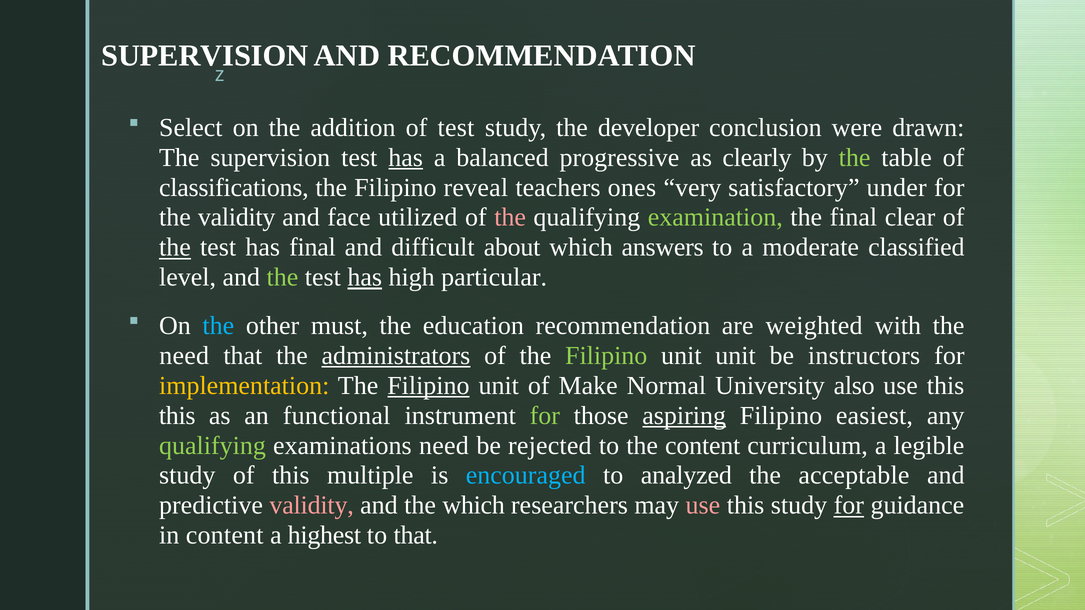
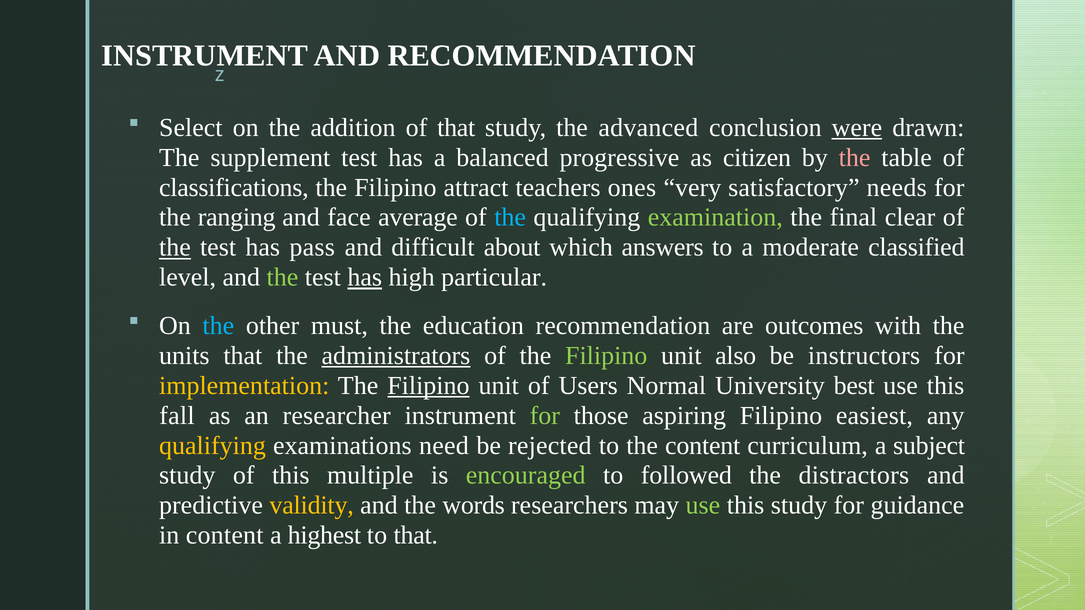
SUPERVISION at (205, 56): SUPERVISION -> INSTRUMENT
of test: test -> that
developer: developer -> advanced
were underline: none -> present
The supervision: supervision -> supplement
has at (406, 158) underline: present -> none
clearly: clearly -> citizen
the at (855, 158) colour: light green -> pink
reveal: reveal -> attract
under: under -> needs
the validity: validity -> ranging
utilized: utilized -> average
the at (510, 218) colour: pink -> light blue
has final: final -> pass
weighted: weighted -> outcomes
need at (184, 356): need -> units
unit unit: unit -> also
Make: Make -> Users
also: also -> best
this at (177, 416): this -> fall
functional: functional -> researcher
aspiring underline: present -> none
qualifying at (212, 446) colour: light green -> yellow
legible: legible -> subject
encouraged colour: light blue -> light green
analyzed: analyzed -> followed
acceptable: acceptable -> distractors
validity at (312, 506) colour: pink -> yellow
the which: which -> words
use at (703, 506) colour: pink -> light green
for at (849, 506) underline: present -> none
